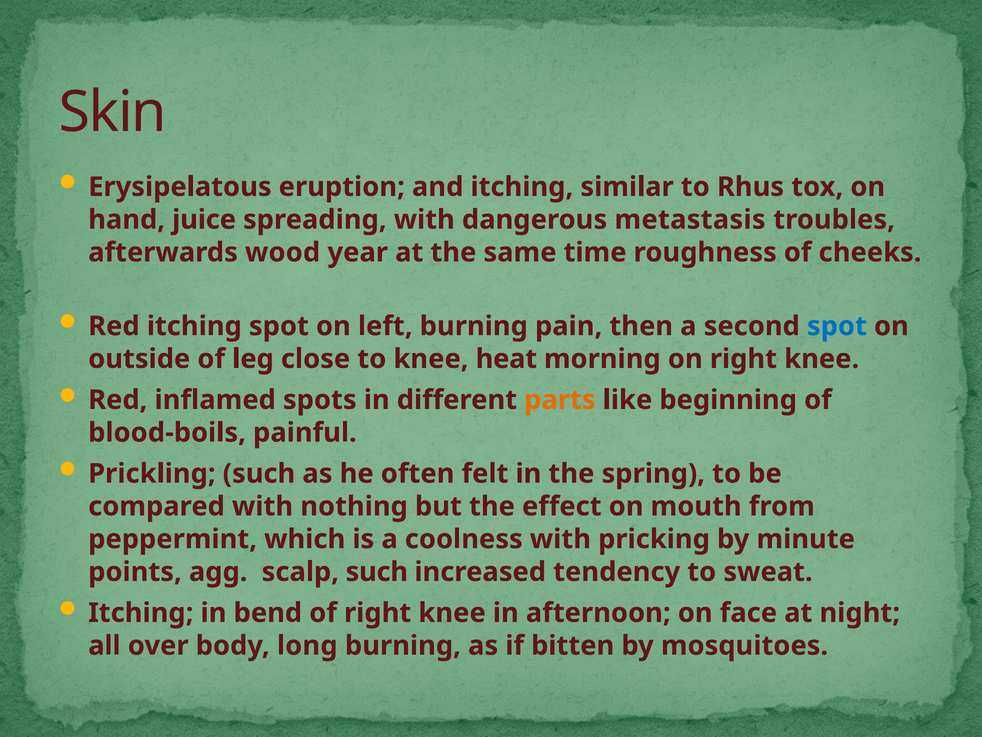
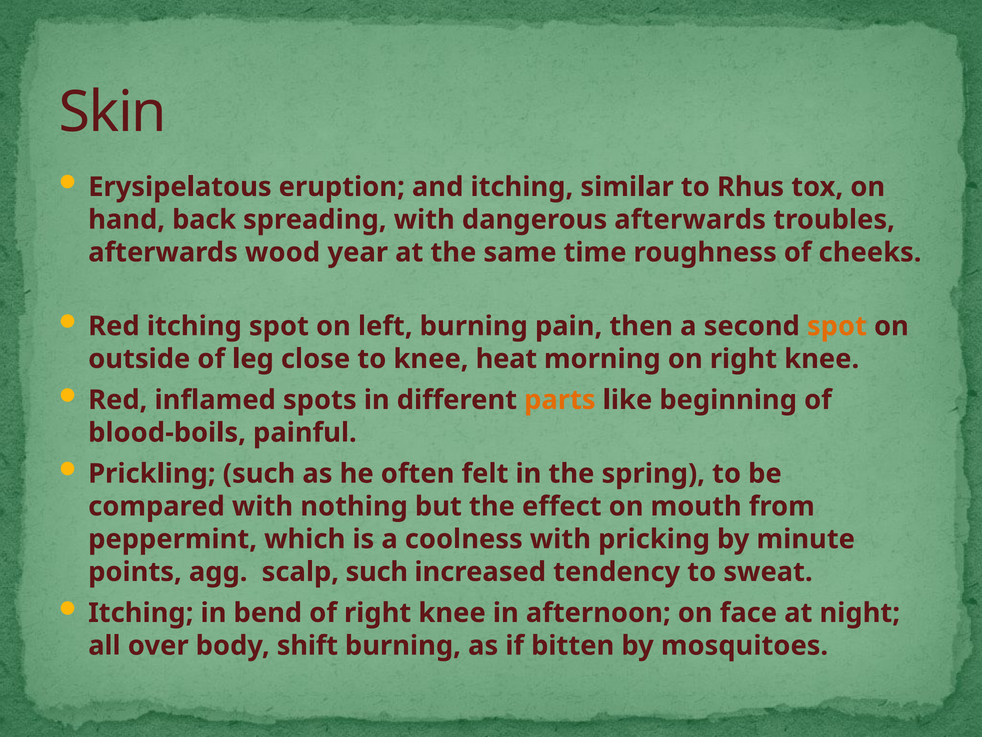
juice: juice -> back
dangerous metastasis: metastasis -> afterwards
spot at (837, 326) colour: blue -> orange
long: long -> shift
